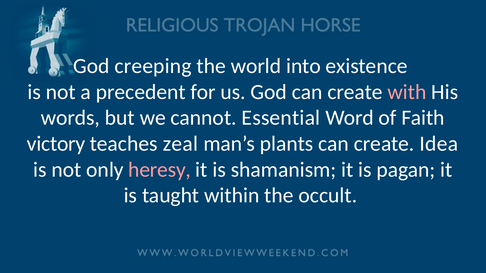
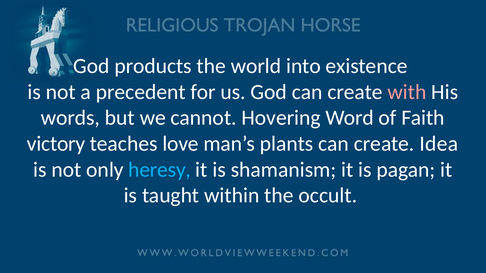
creeping: creeping -> products
Essential: Essential -> Hovering
zeal: zeal -> love
heresy colour: pink -> light blue
